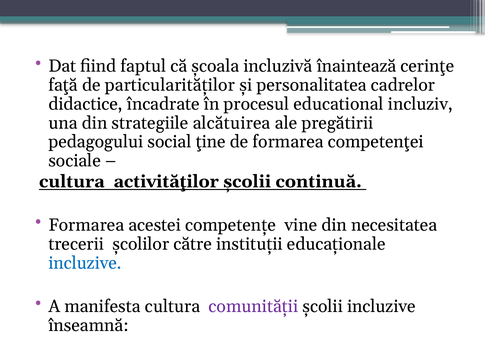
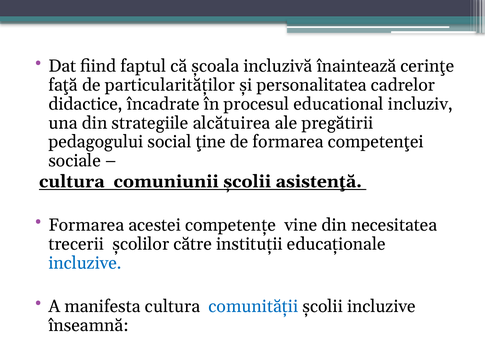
activităţilor: activităţilor -> comuniunii
continuă: continuă -> asistenţă
comunităţii colour: purple -> blue
